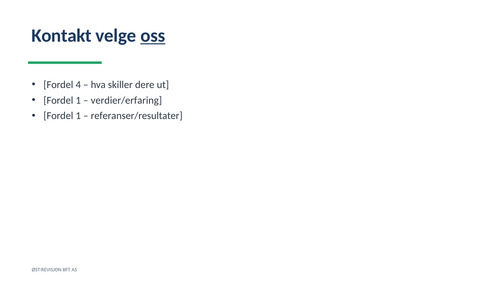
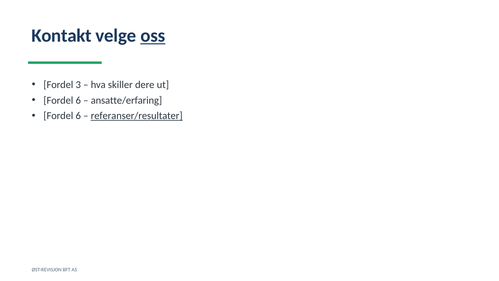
4: 4 -> 3
1 at (78, 100): 1 -> 6
verdier/erfaring: verdier/erfaring -> ansatte/erfaring
1 at (78, 116): 1 -> 6
referanser/resultater underline: none -> present
